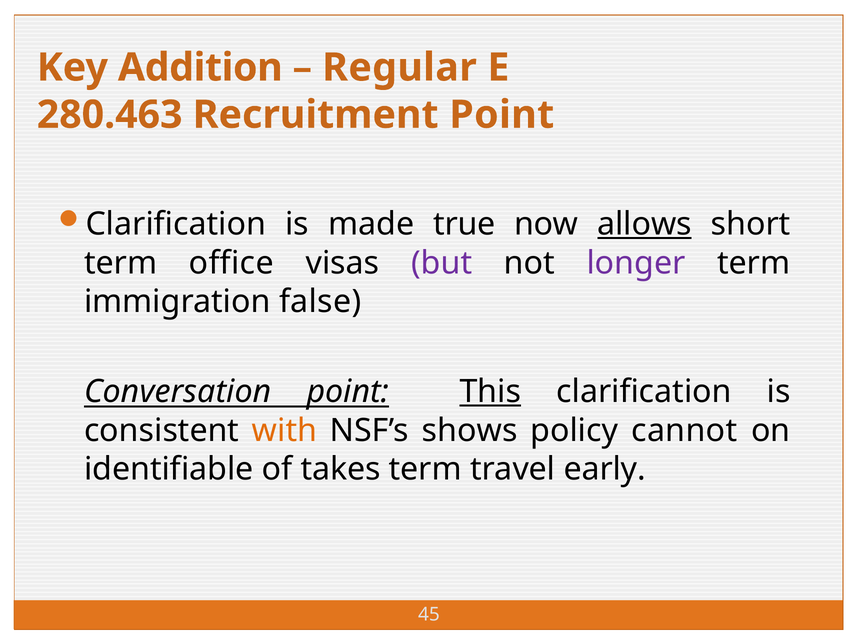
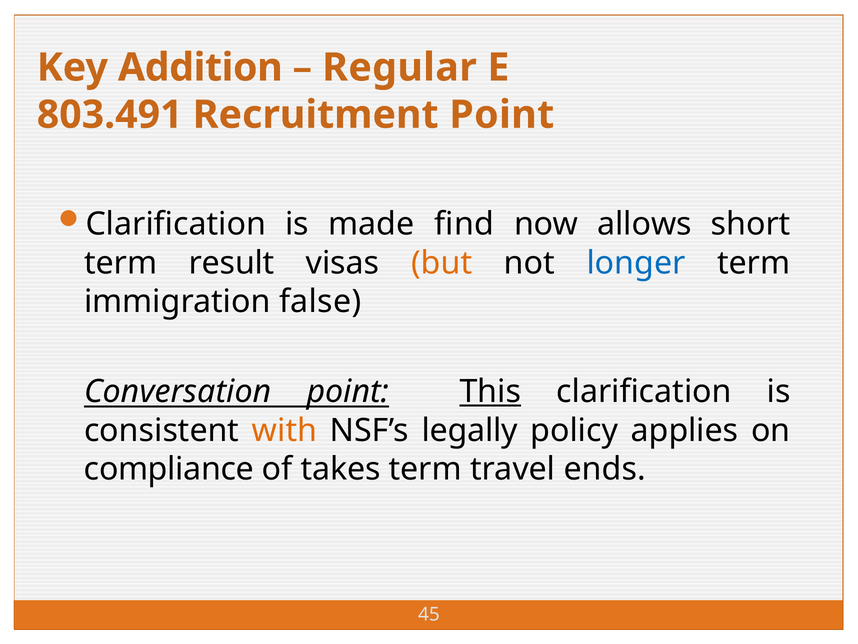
280.463: 280.463 -> 803.491
true: true -> find
allows underline: present -> none
office: office -> result
but colour: purple -> orange
longer colour: purple -> blue
shows: shows -> legally
cannot: cannot -> applies
identifiable: identifiable -> compliance
early: early -> ends
